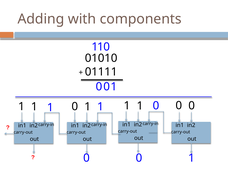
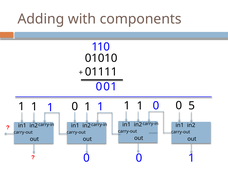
0 at (192, 106): 0 -> 5
